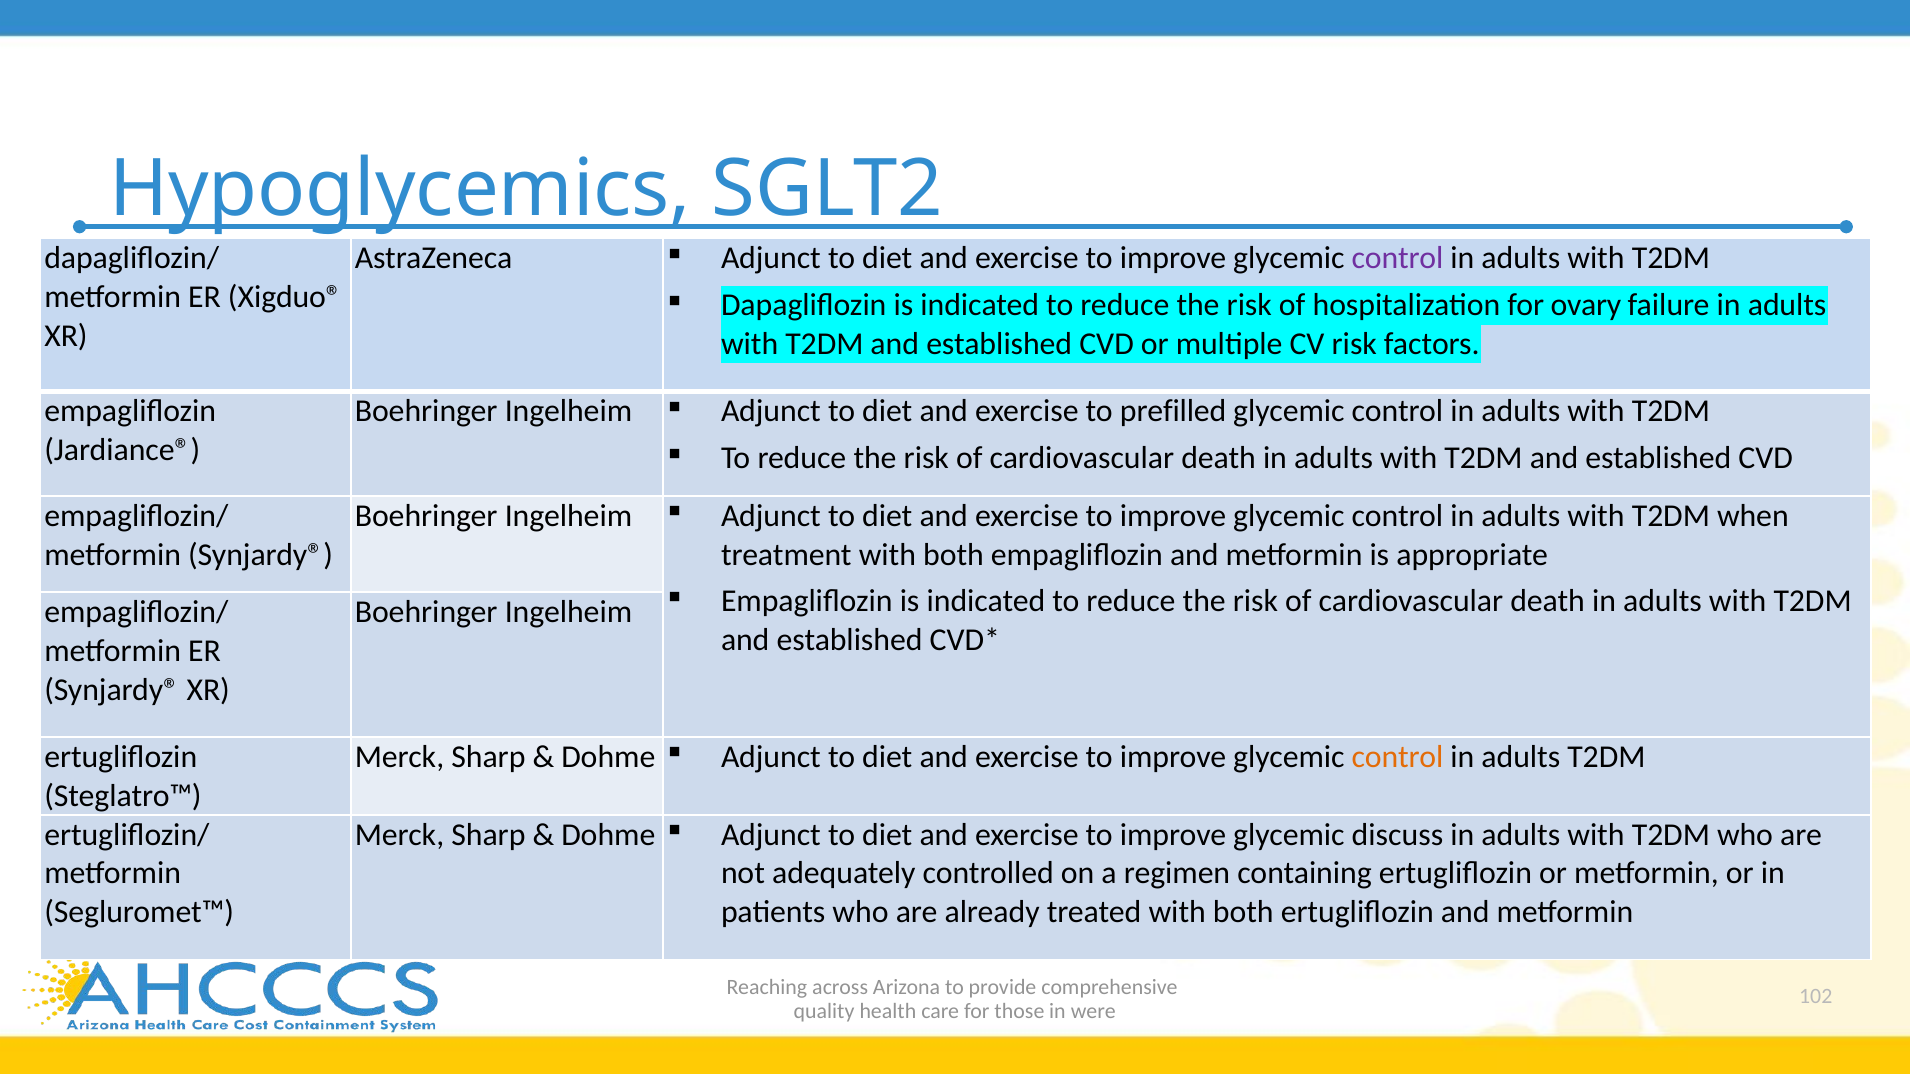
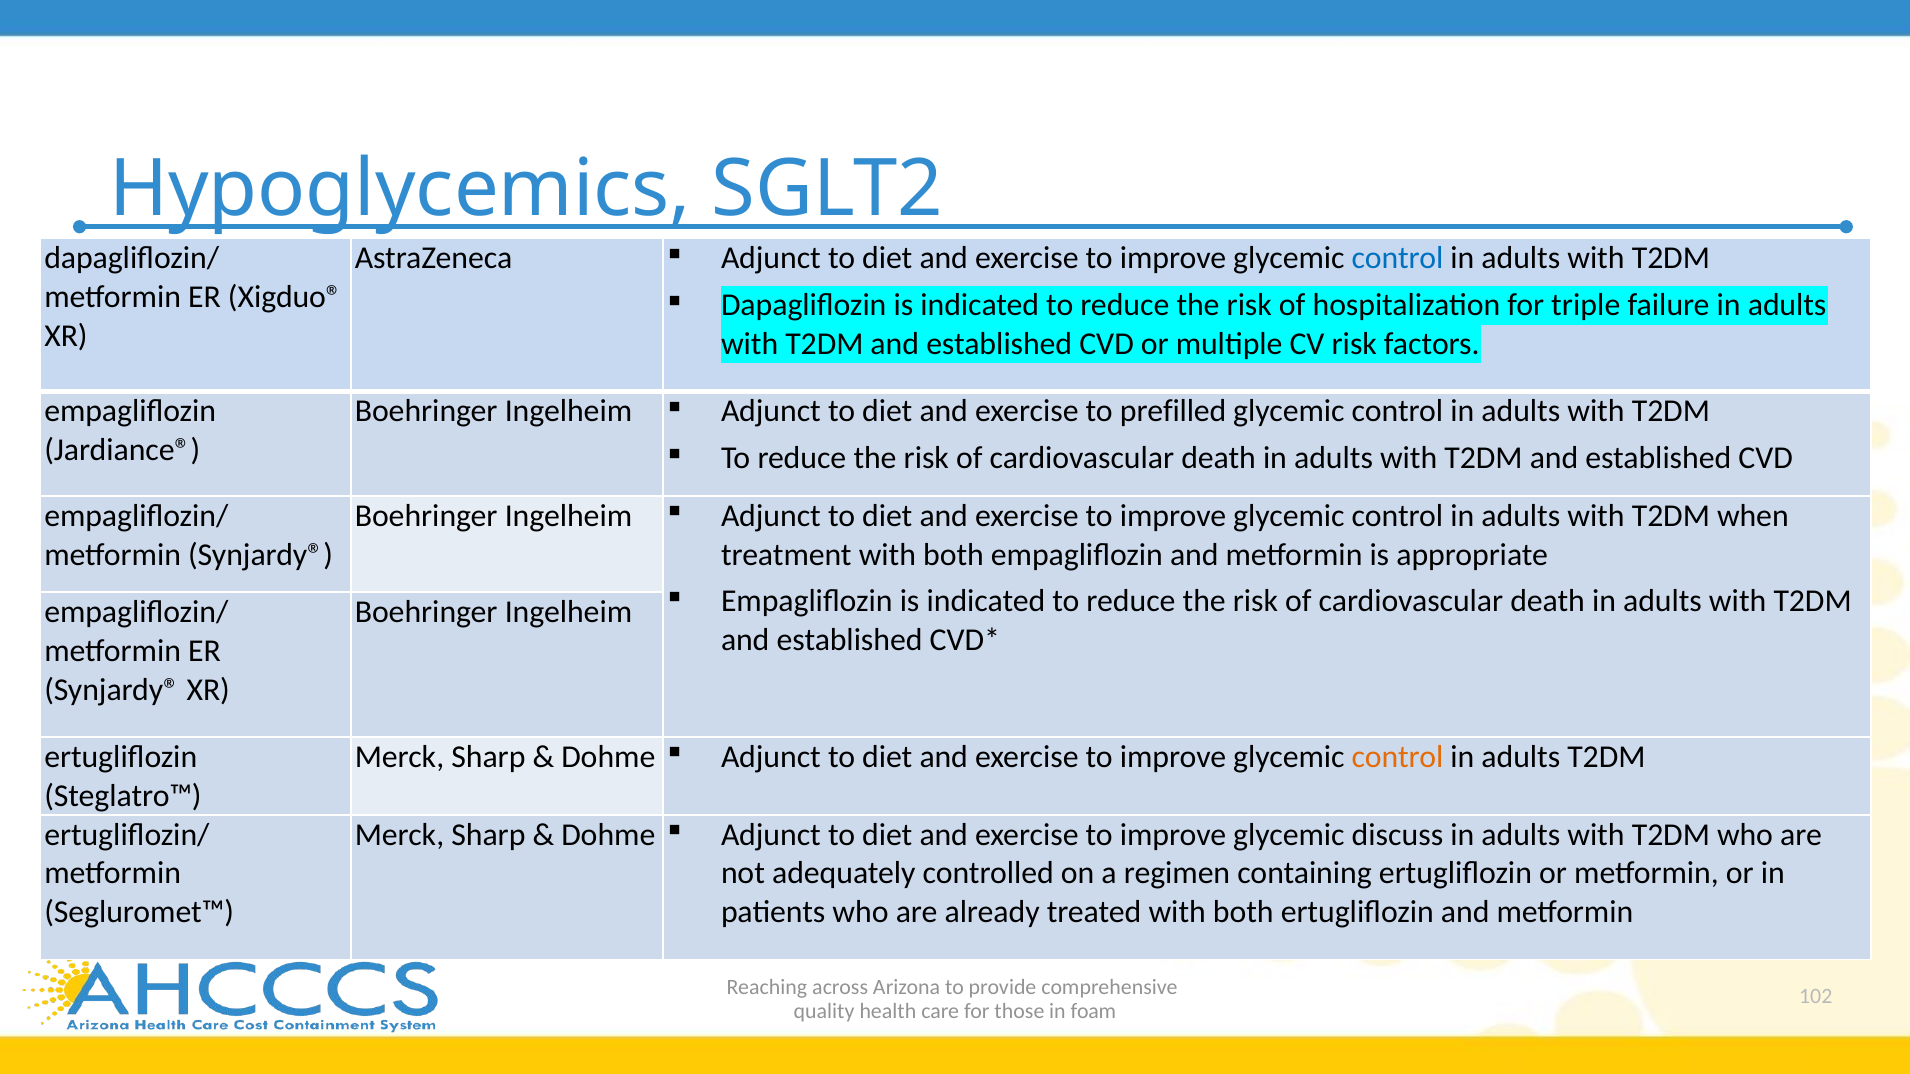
control at (1398, 259) colour: purple -> blue
ovary: ovary -> triple
were: were -> foam
